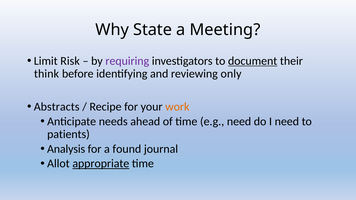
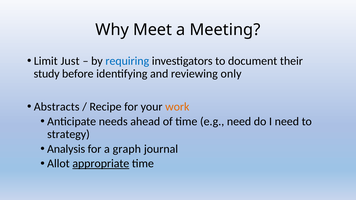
State: State -> Meet
Risk: Risk -> Just
requiring colour: purple -> blue
document underline: present -> none
think: think -> study
patients: patients -> strategy
found: found -> graph
